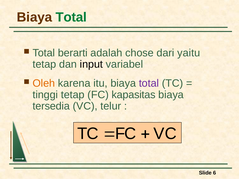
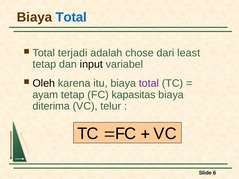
Total at (71, 17) colour: green -> blue
berarti: berarti -> terjadi
yaitu: yaitu -> least
Oleh colour: orange -> black
tinggi: tinggi -> ayam
tersedia: tersedia -> diterima
